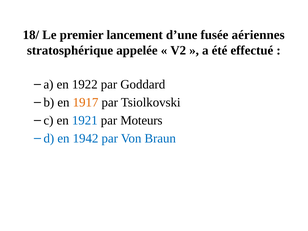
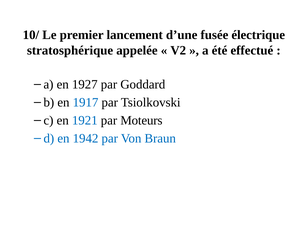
18/: 18/ -> 10/
aériennes: aériennes -> électrique
1922: 1922 -> 1927
1917 colour: orange -> blue
